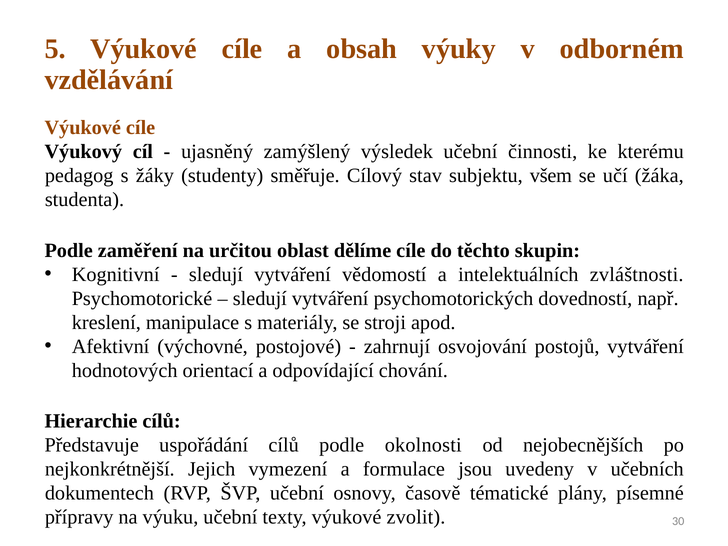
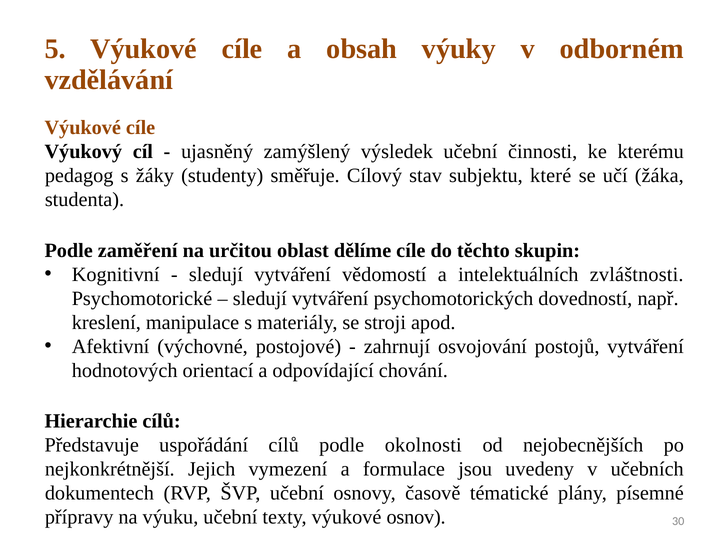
všem: všem -> které
zvolit: zvolit -> osnov
